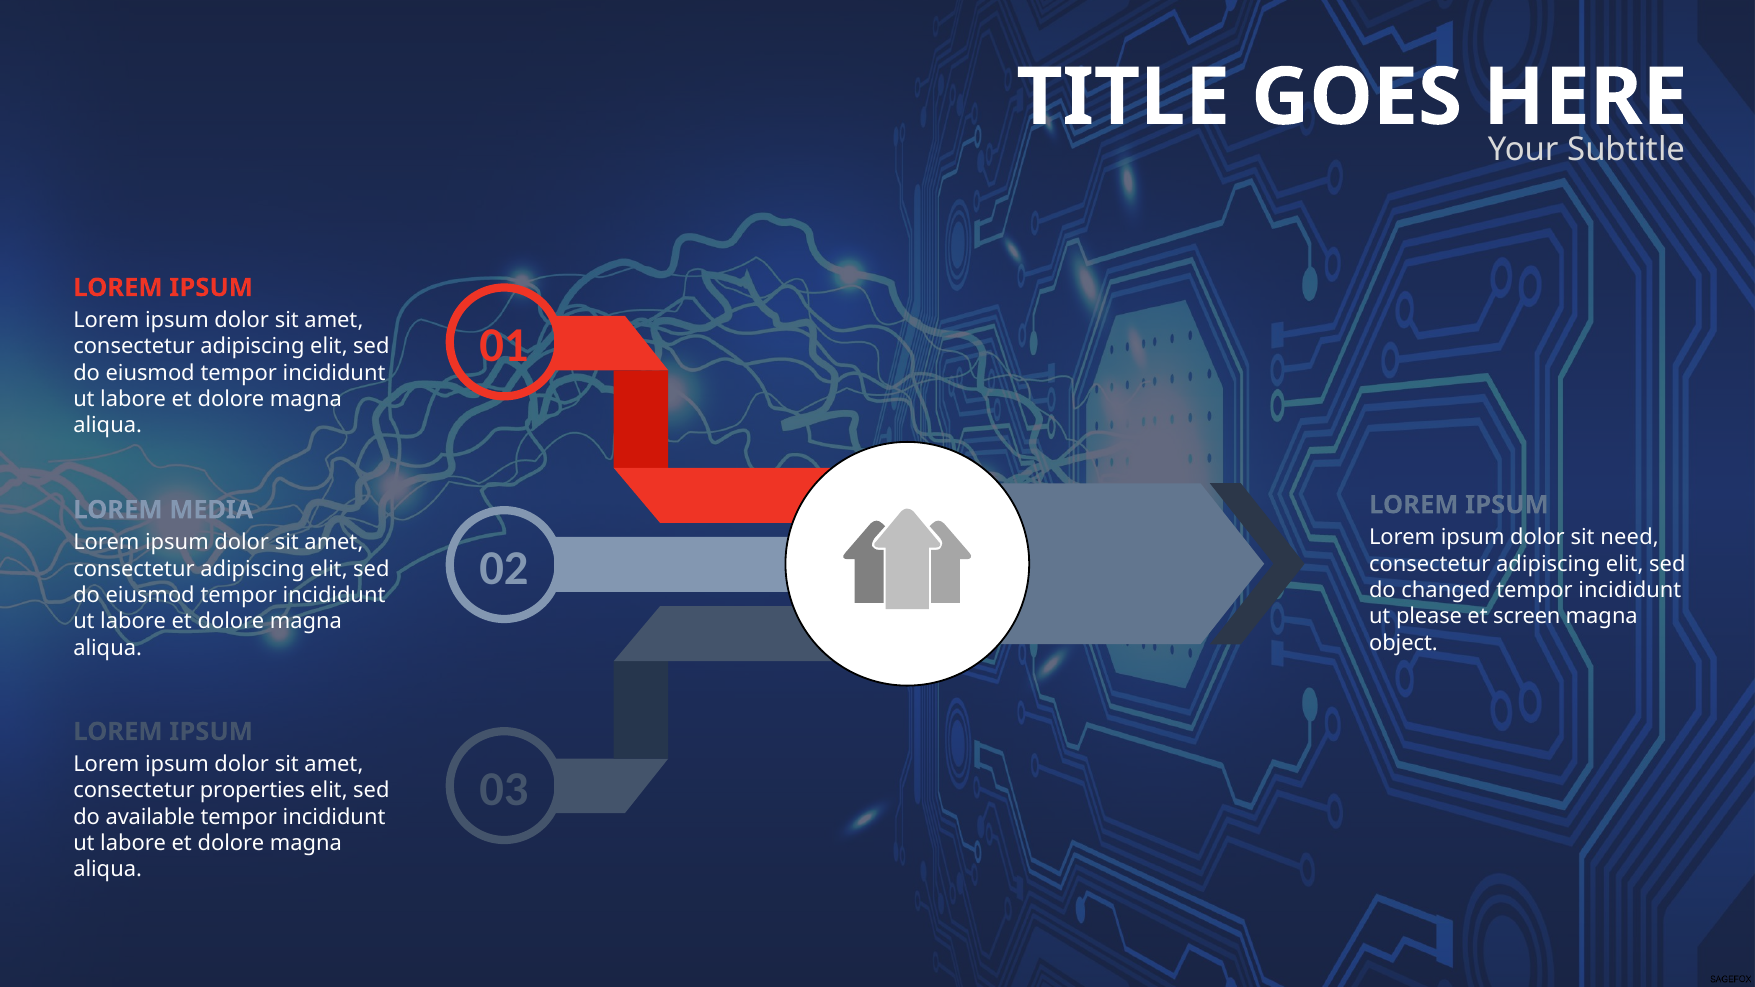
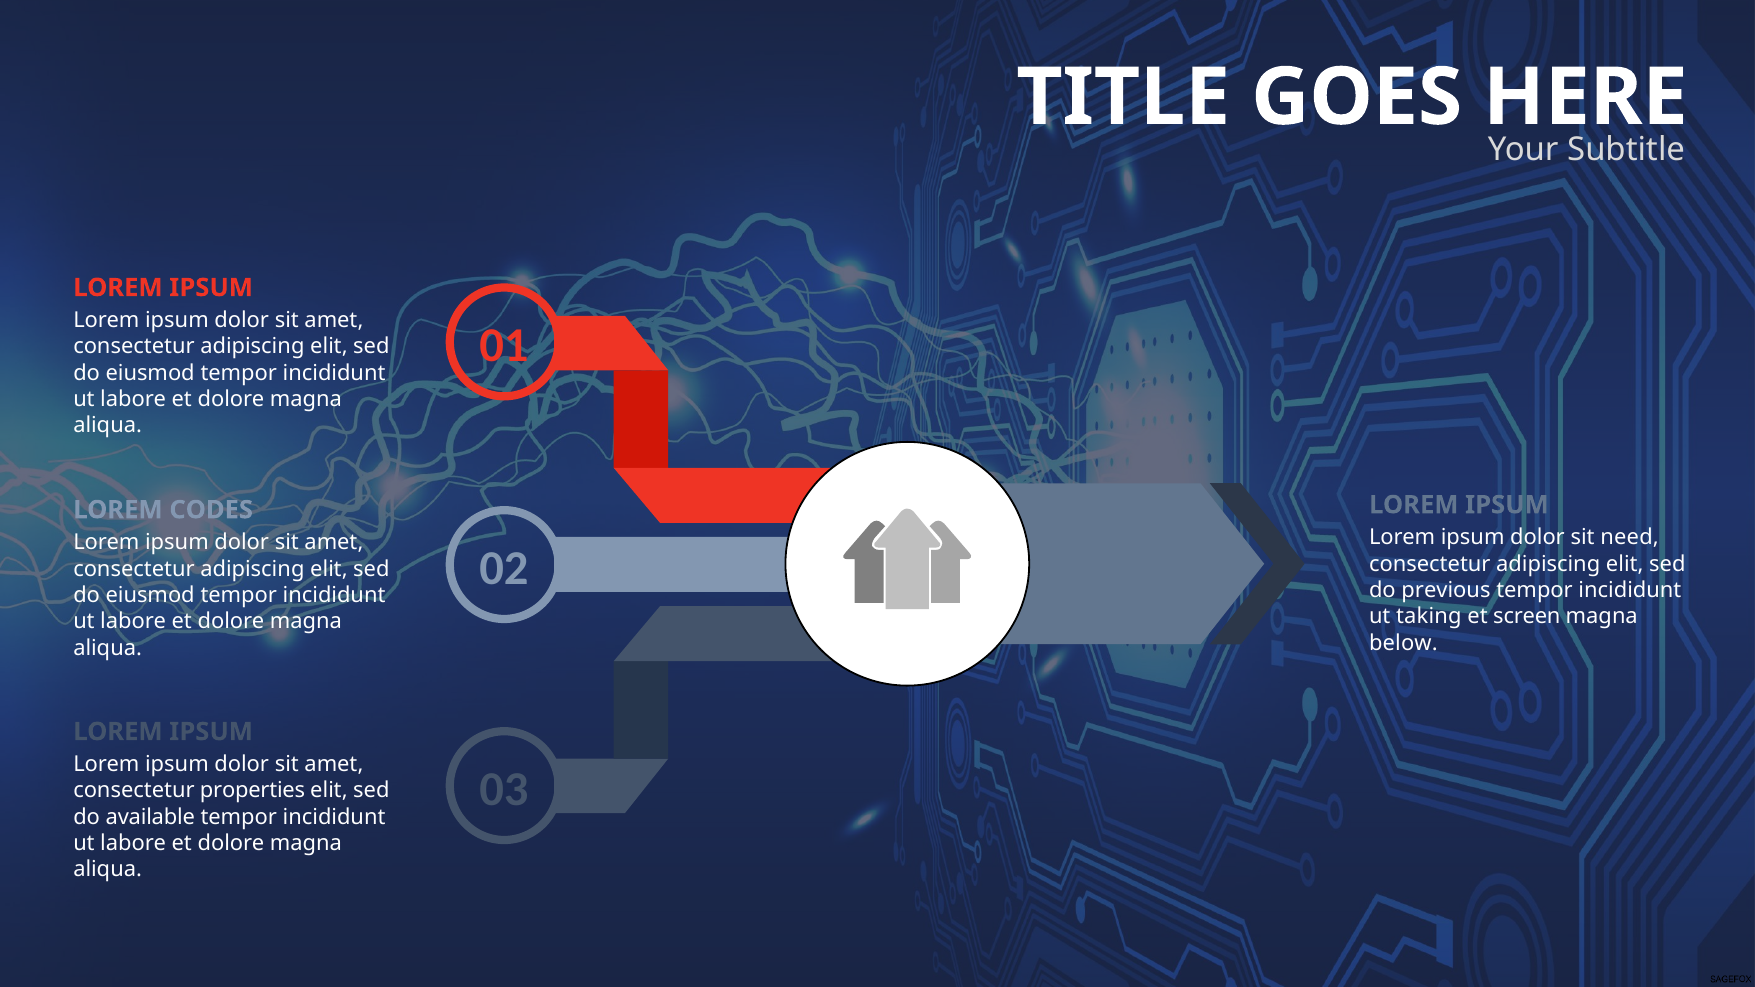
MEDIA: MEDIA -> CODES
changed: changed -> previous
please: please -> taking
object: object -> below
